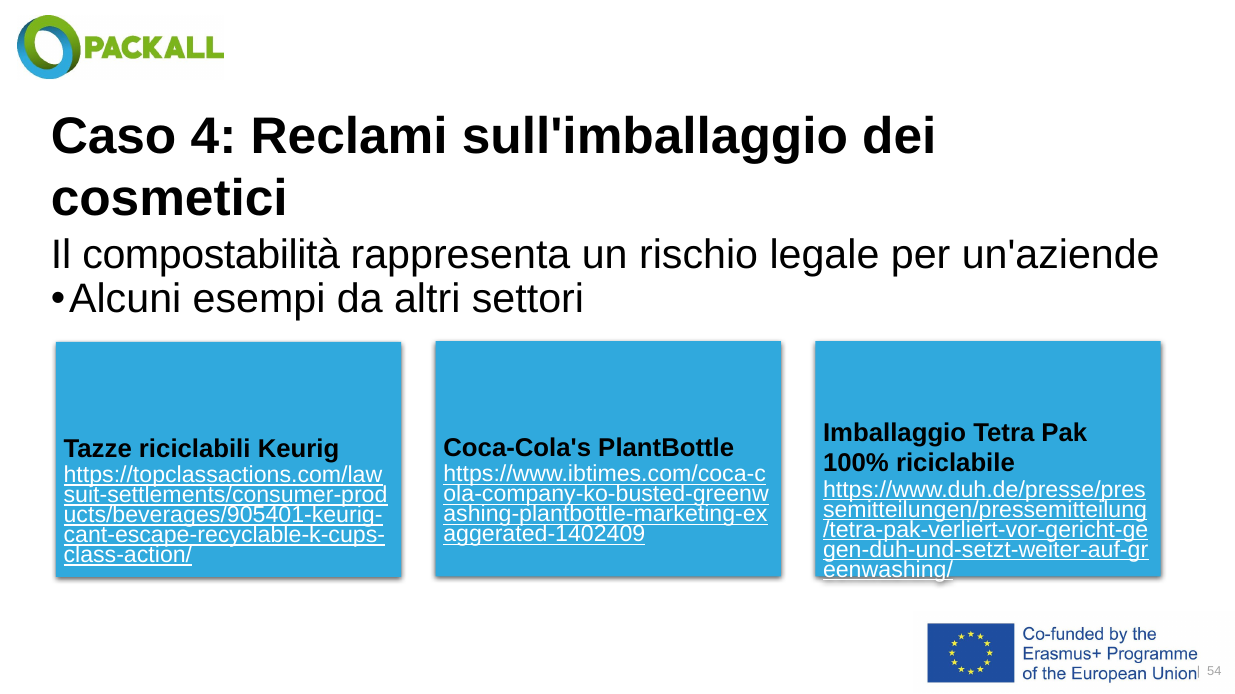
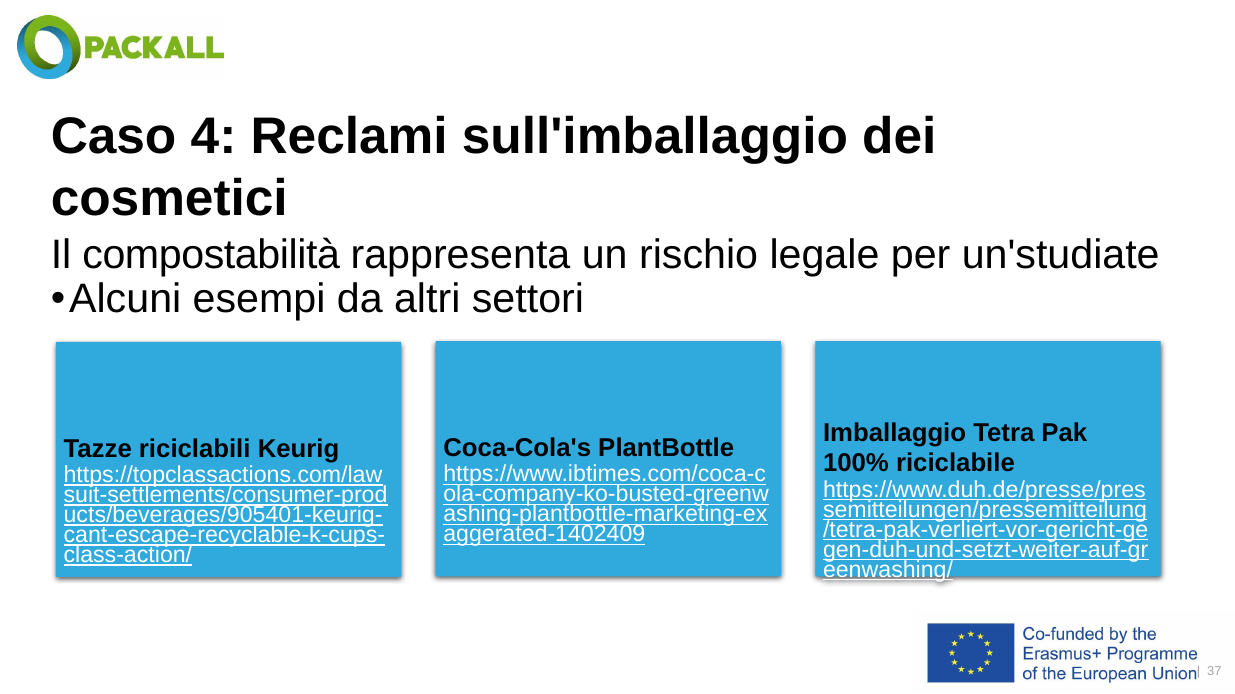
un'aziende: un'aziende -> un'studiate
54: 54 -> 37
